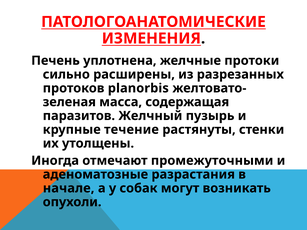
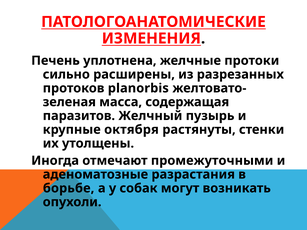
течение: течение -> октября
начале: начале -> борьбе
